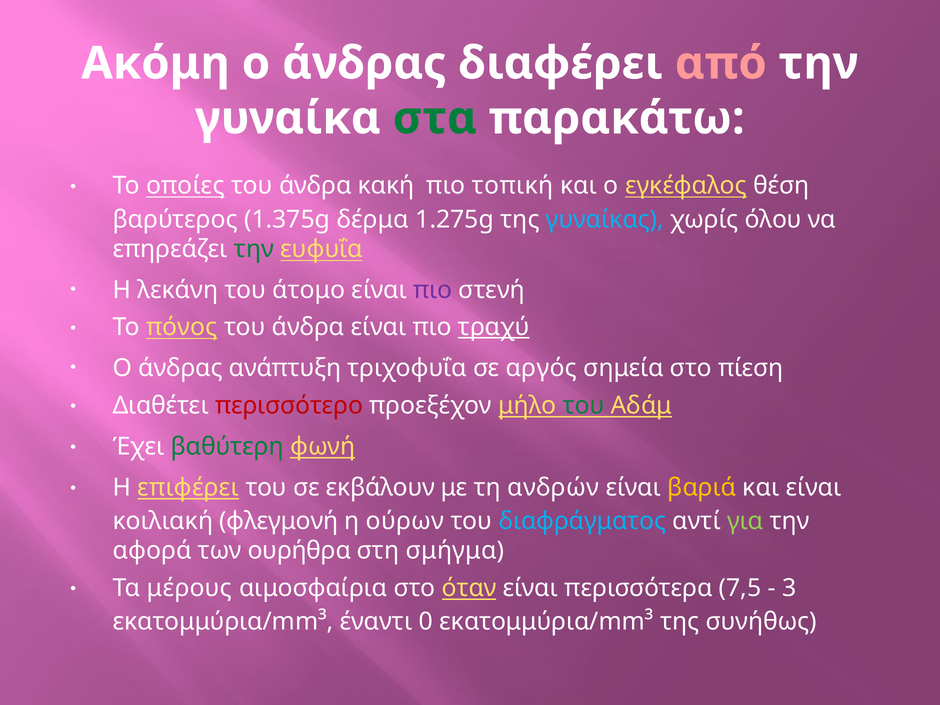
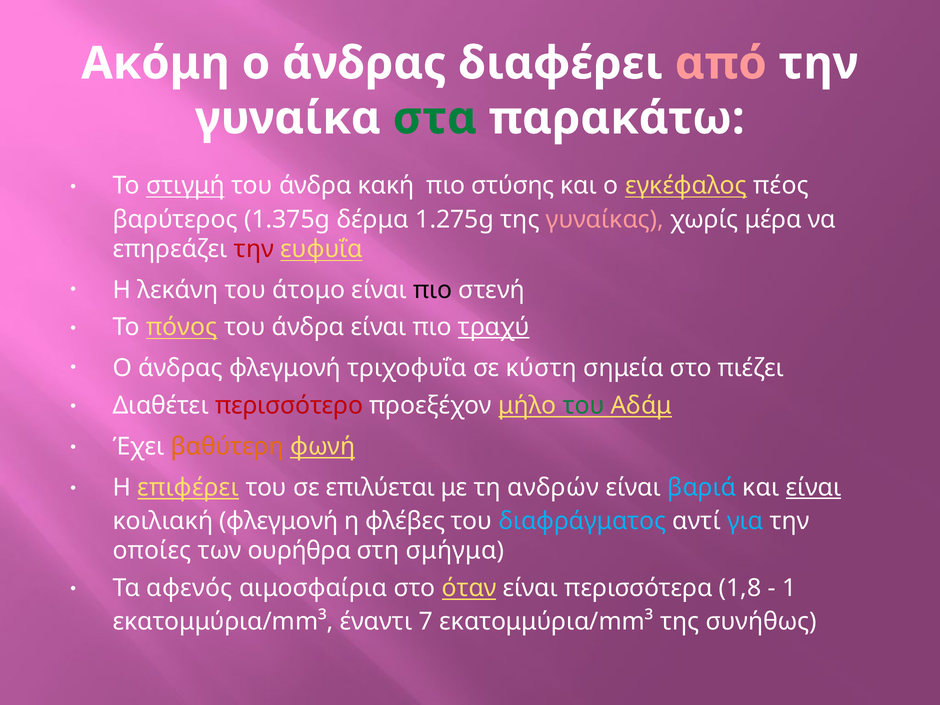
οποίες: οποίες -> στιγμή
τοπική: τοπική -> στύσης
θέση: θέση -> πέος
γυναίκας colour: light blue -> pink
όλου: όλου -> μέρα
την at (254, 249) colour: green -> red
πιο at (433, 290) colour: purple -> black
άνδρας ανάπτυξη: ανάπτυξη -> φλεγμονή
αργός: αργός -> κύστη
πίεση: πίεση -> πιέζει
βαθύτερη colour: green -> orange
εκβάλουν: εκβάλουν -> επιλύεται
βαριά colour: yellow -> light blue
είναι at (814, 487) underline: none -> present
ούρων: ούρων -> φλέβες
για colour: light green -> light blue
αφορά: αφορά -> οποίες
μέρους: μέρους -> αφενός
7,5: 7,5 -> 1,8
3: 3 -> 1
0: 0 -> 7
